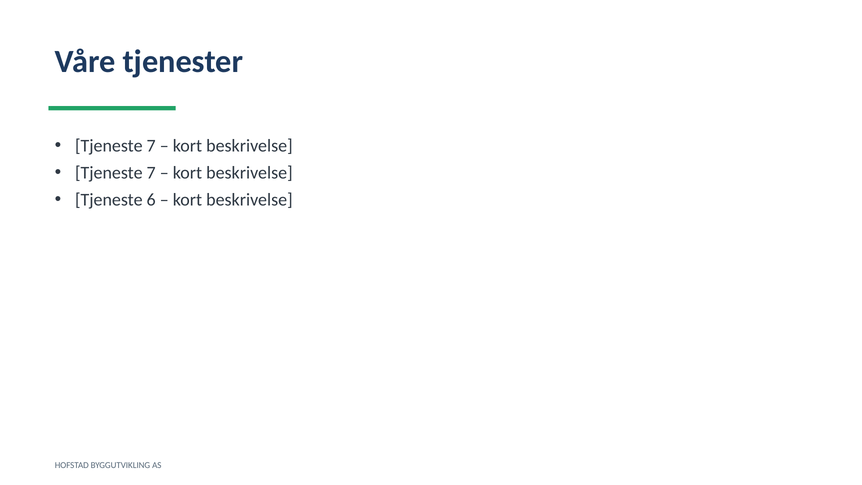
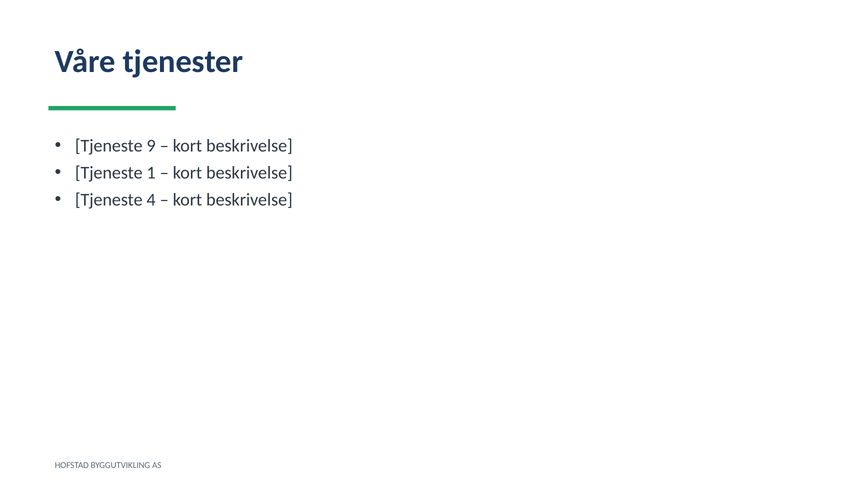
7 at (151, 146): 7 -> 9
7 at (151, 173): 7 -> 1
6: 6 -> 4
